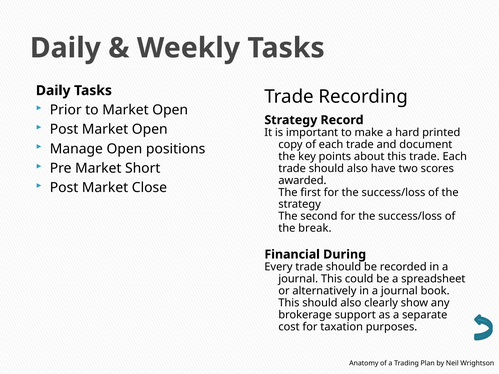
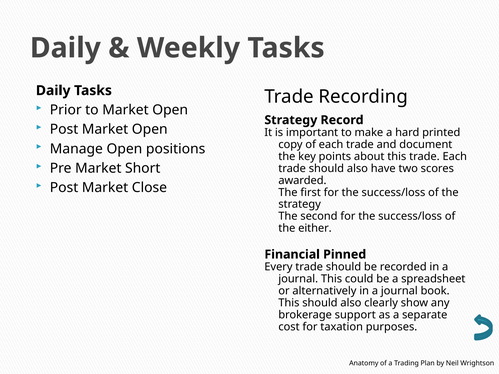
break: break -> either
During: During -> Pinned
